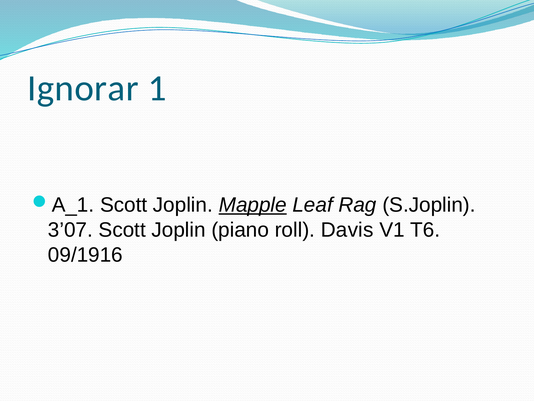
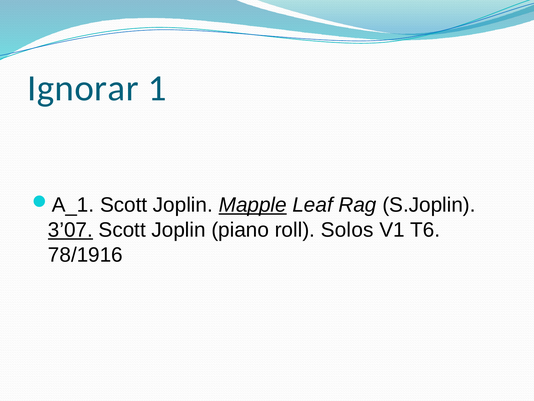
3’07 underline: none -> present
Davis: Davis -> Solos
09/1916: 09/1916 -> 78/1916
